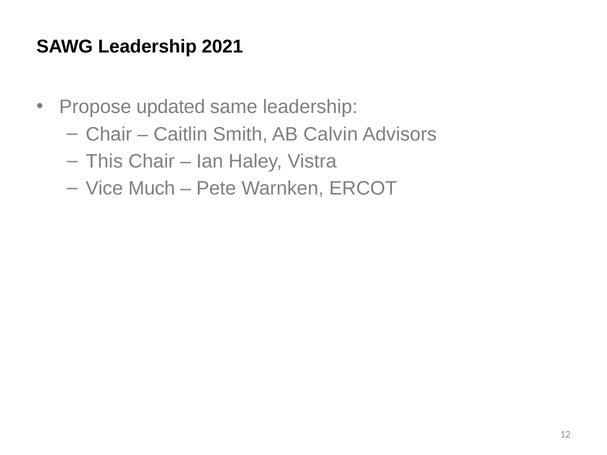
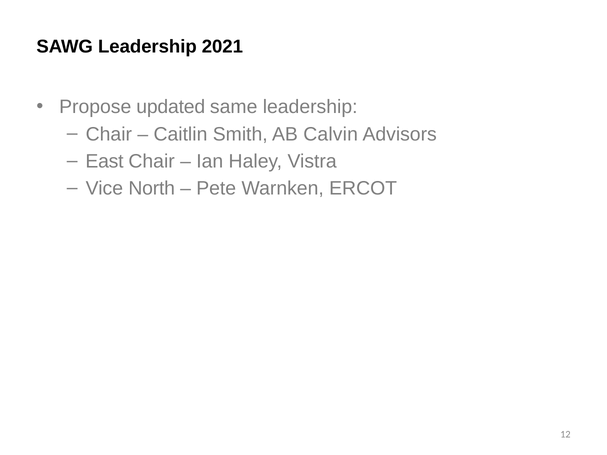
This: This -> East
Much: Much -> North
